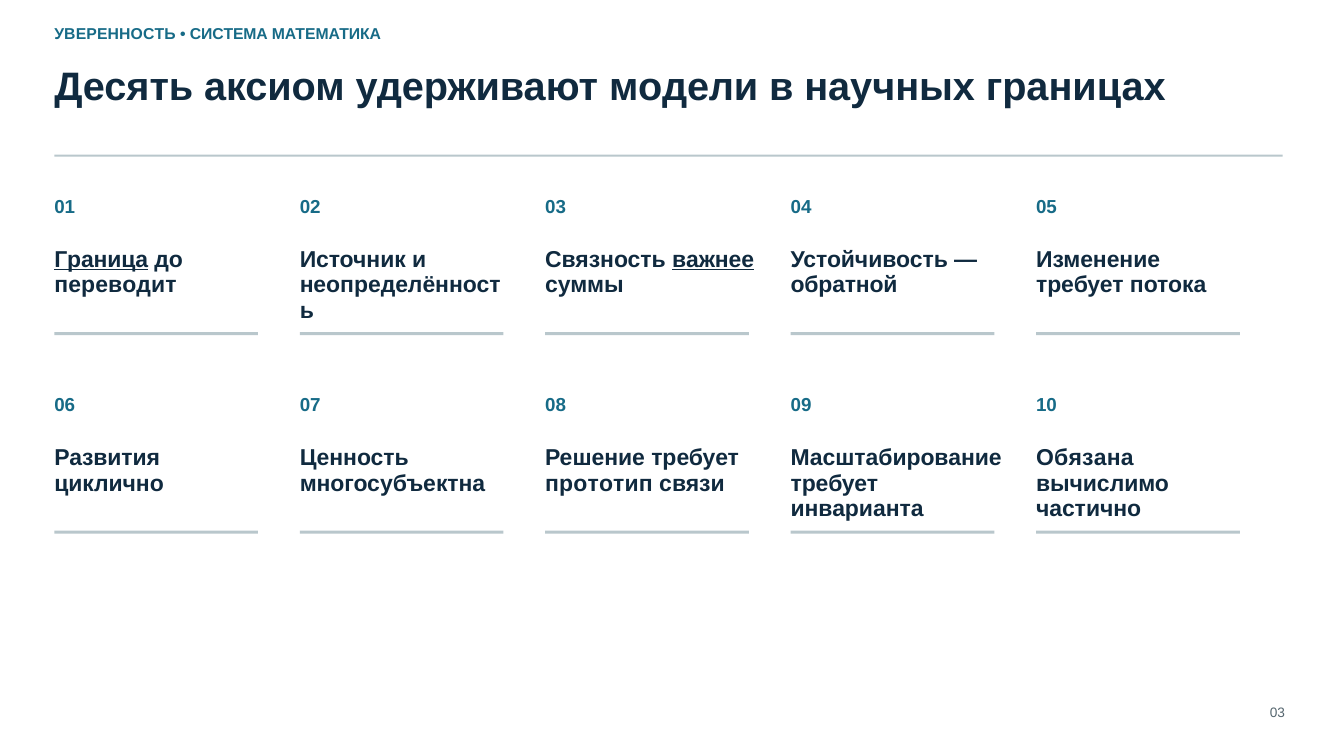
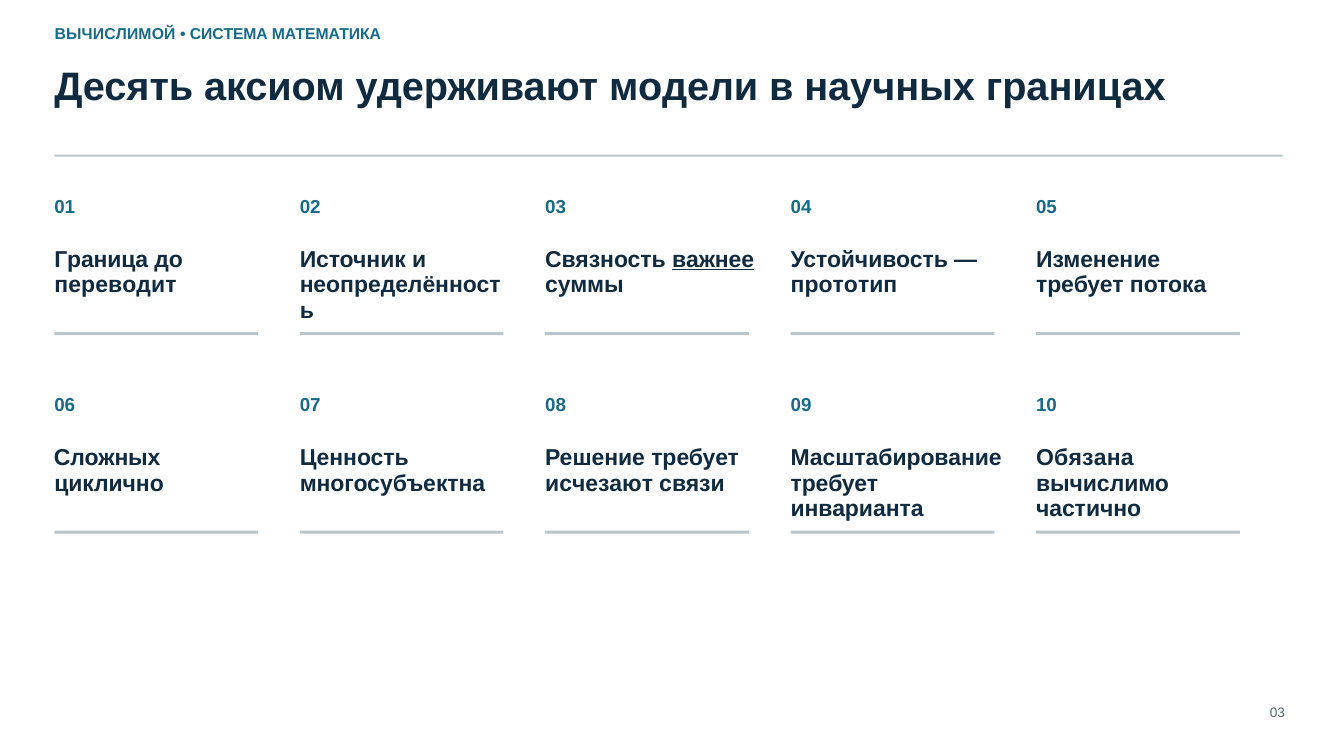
УВЕРЕННОСТЬ: УВЕРЕННОСТЬ -> ВЫЧИСЛИМОЙ
Граница underline: present -> none
обратной: обратной -> прототип
Развития: Развития -> Сложных
прототип: прототип -> исчезают
